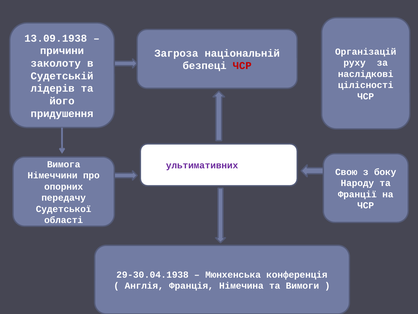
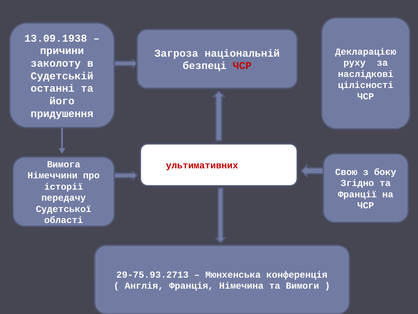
Організацій: Організацій -> Декларацією
лідерів: лідерів -> останні
ультимативних colour: purple -> red
Народу: Народу -> Згідно
опорних: опорних -> історії
29-30.04.1938: 29-30.04.1938 -> 29-75.93.2713
